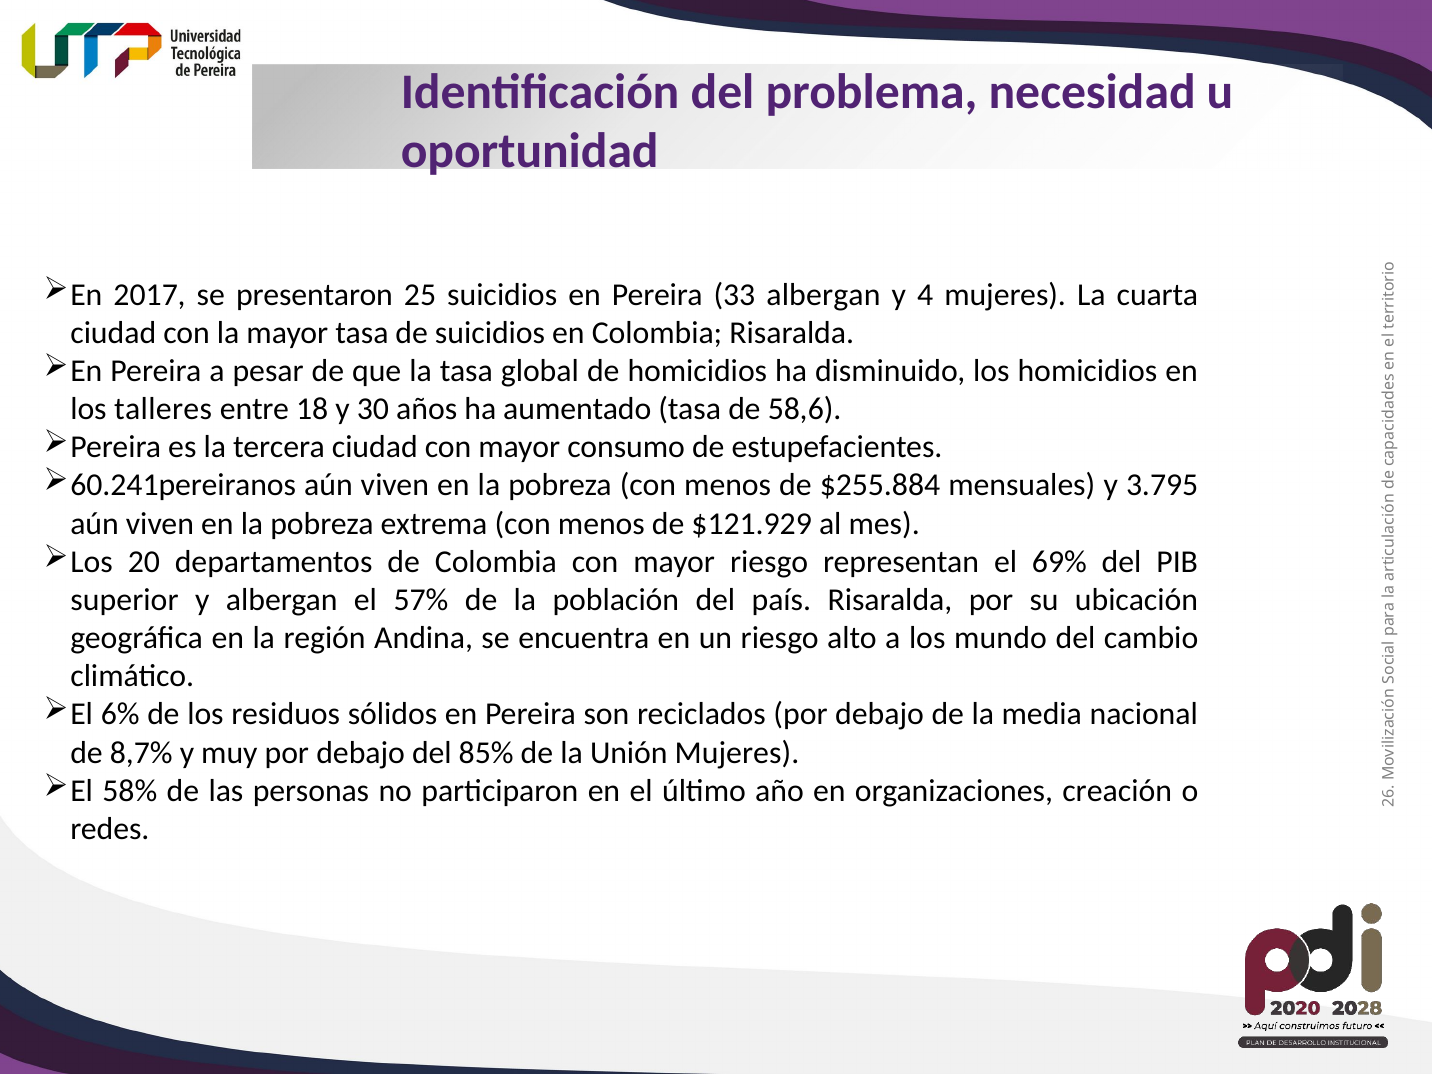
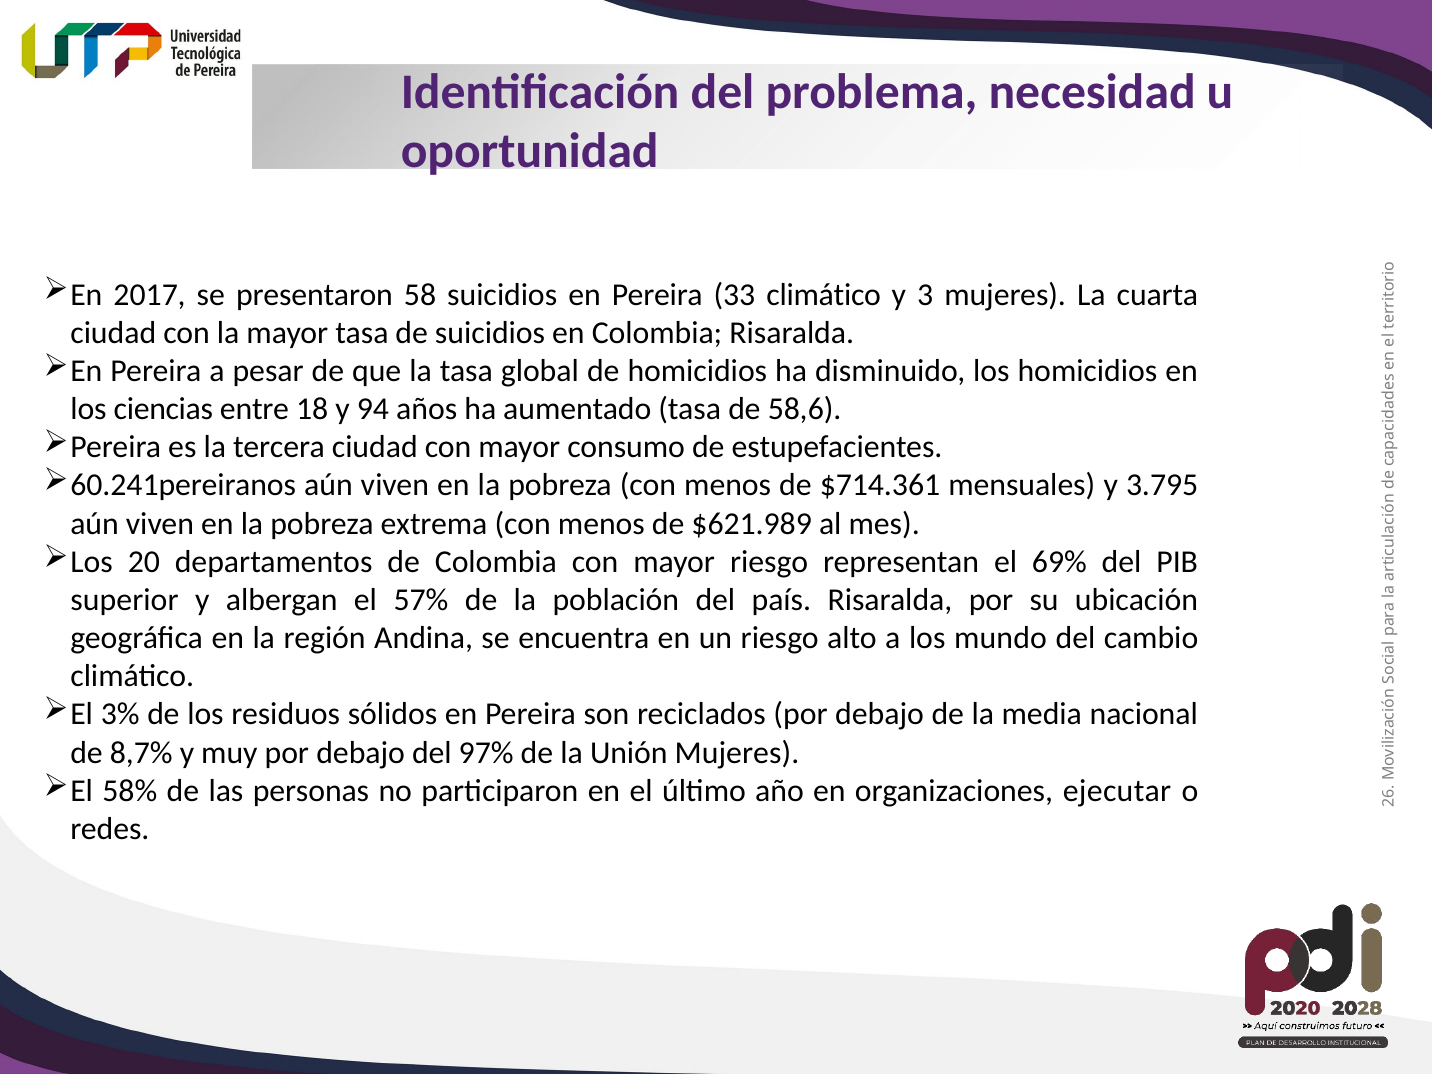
25: 25 -> 58
33 albergan: albergan -> climático
4: 4 -> 3
talleres: talleres -> ciencias
30: 30 -> 94
$255.884: $255.884 -> $714.361
$121.929: $121.929 -> $621.989
6%: 6% -> 3%
85%: 85% -> 97%
creación: creación -> ejecutar
